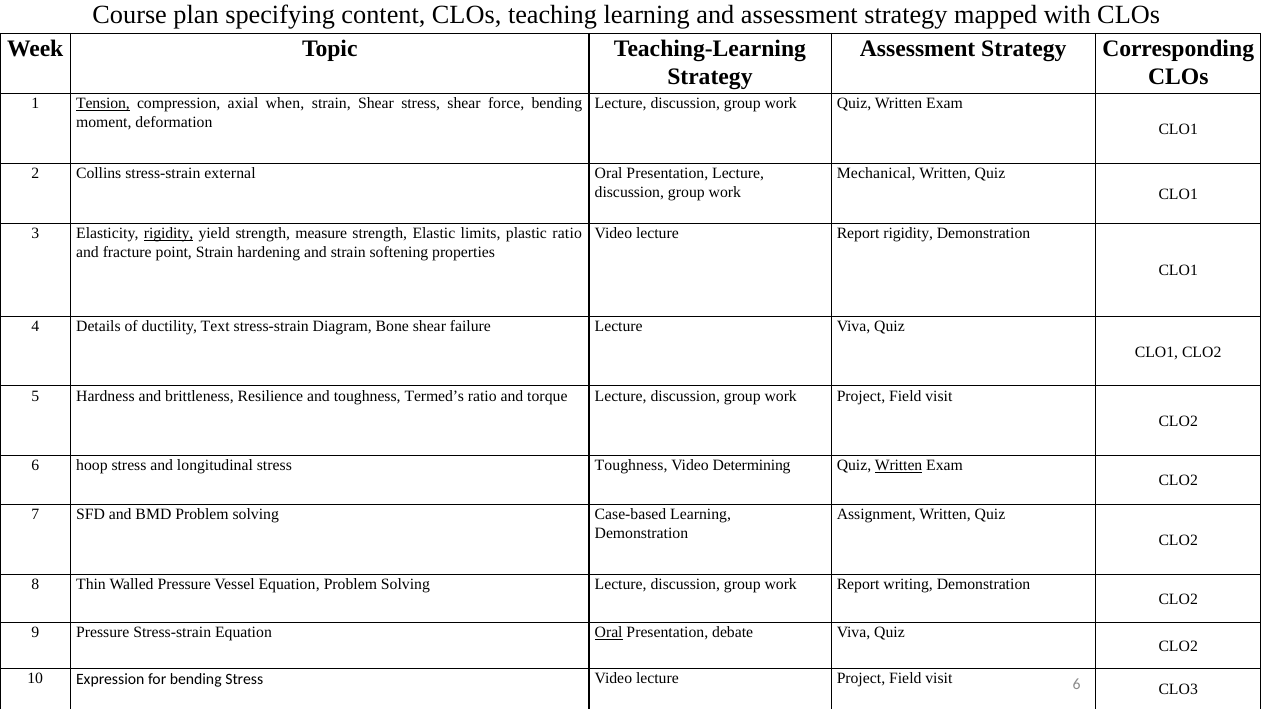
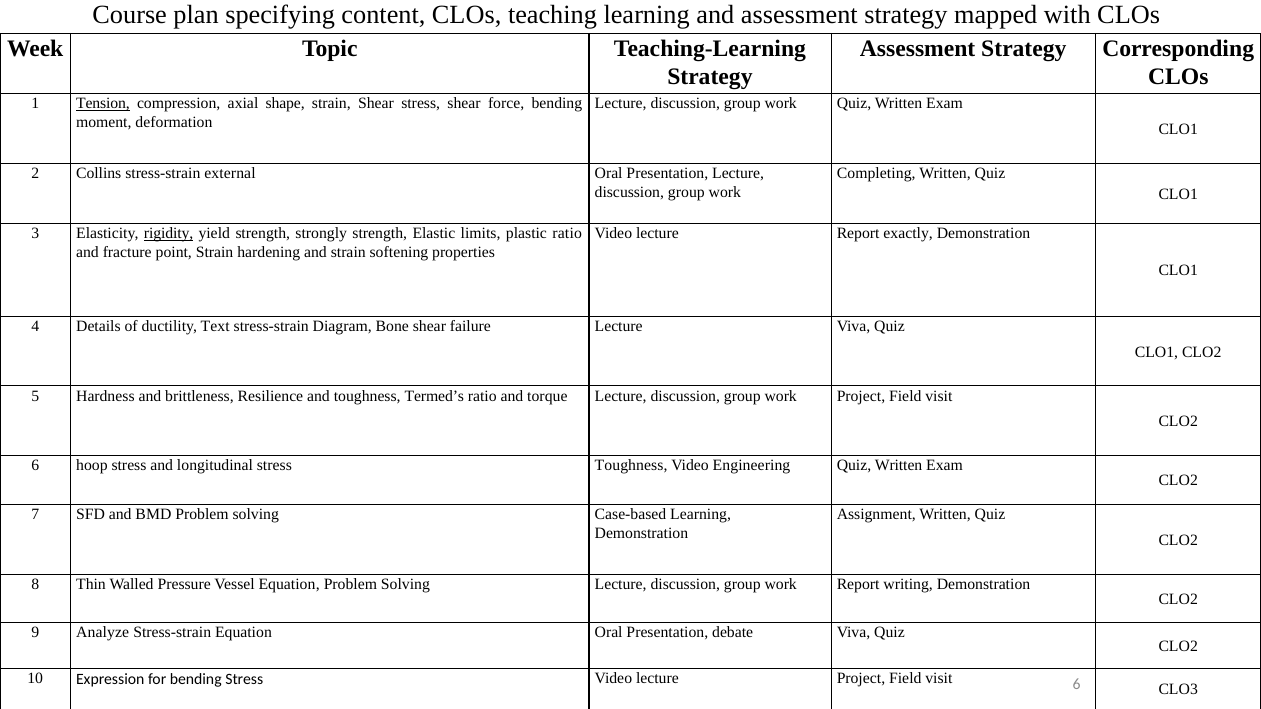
when: when -> shape
Mechanical: Mechanical -> Completing
measure: measure -> strongly
Report rigidity: rigidity -> exactly
Determining: Determining -> Engineering
Written at (899, 466) underline: present -> none
9 Pressure: Pressure -> Analyze
Oral at (609, 633) underline: present -> none
